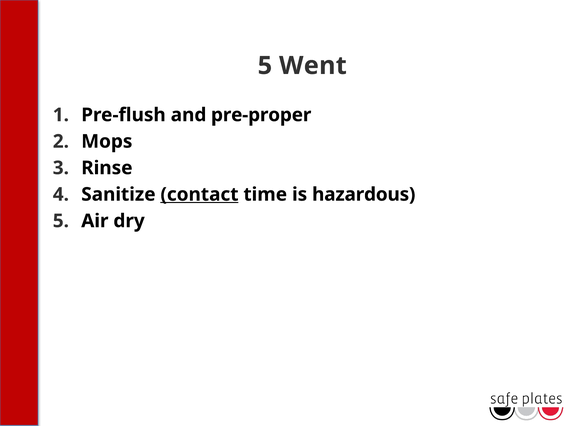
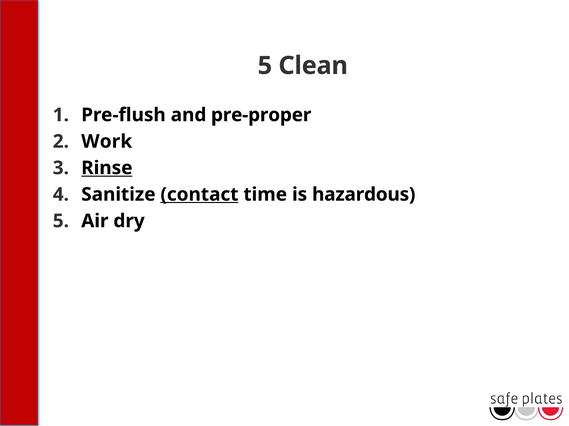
Went: Went -> Clean
Mops: Mops -> Work
Rinse underline: none -> present
